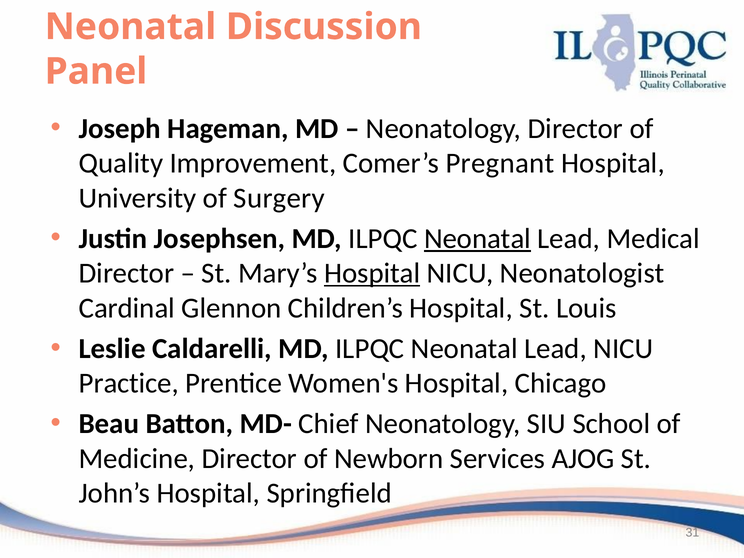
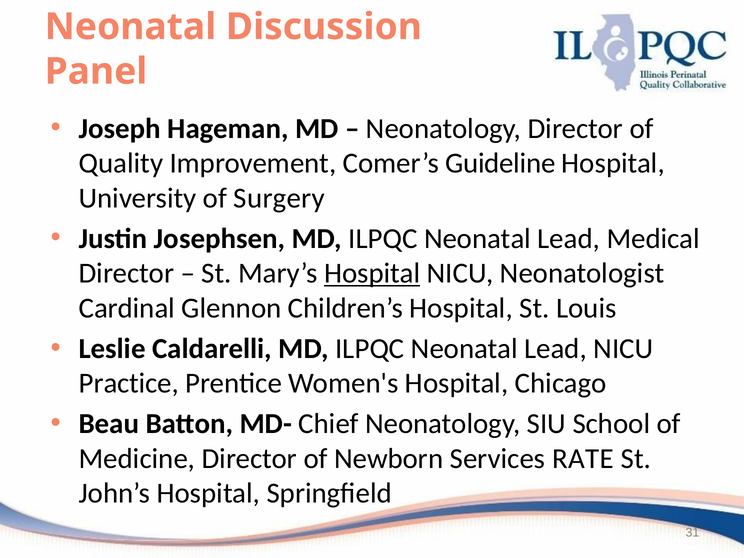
Pregnant: Pregnant -> Guideline
Neonatal at (477, 239) underline: present -> none
AJOG: AJOG -> RATE
